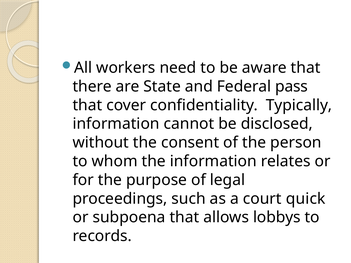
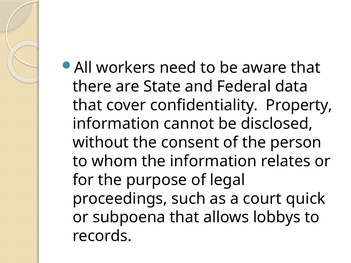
pass: pass -> data
Typically: Typically -> Property
